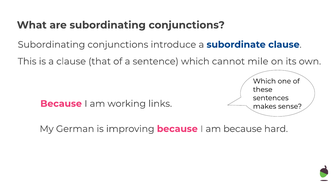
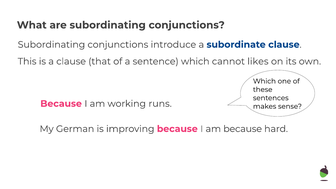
mile: mile -> likes
links: links -> runs
